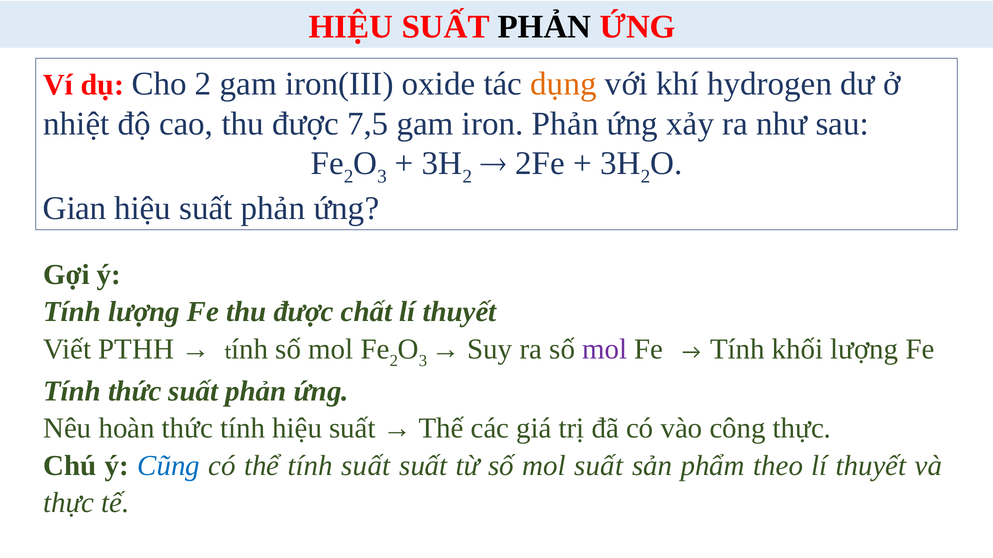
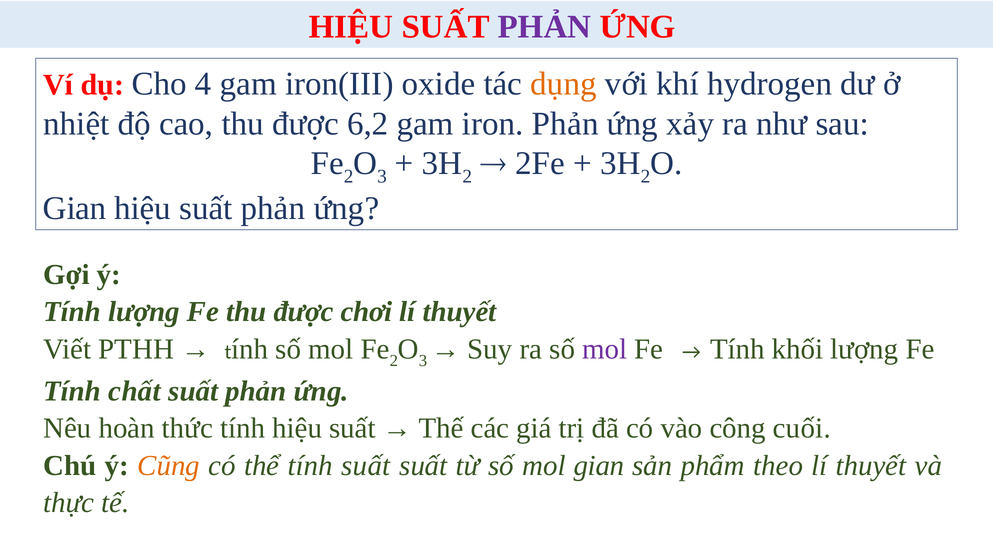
PHẢN at (544, 27) colour: black -> purple
Cho 2: 2 -> 4
7,5: 7,5 -> 6,2
chất: chất -> chơi
Tính thức: thức -> chất
công thực: thực -> cuối
Cũng colour: blue -> orange
mol suất: suất -> gian
